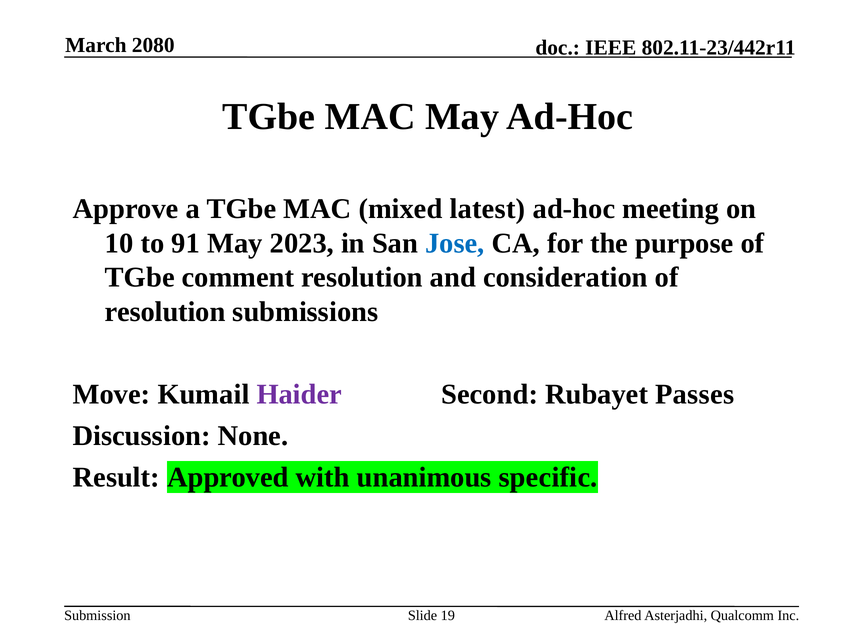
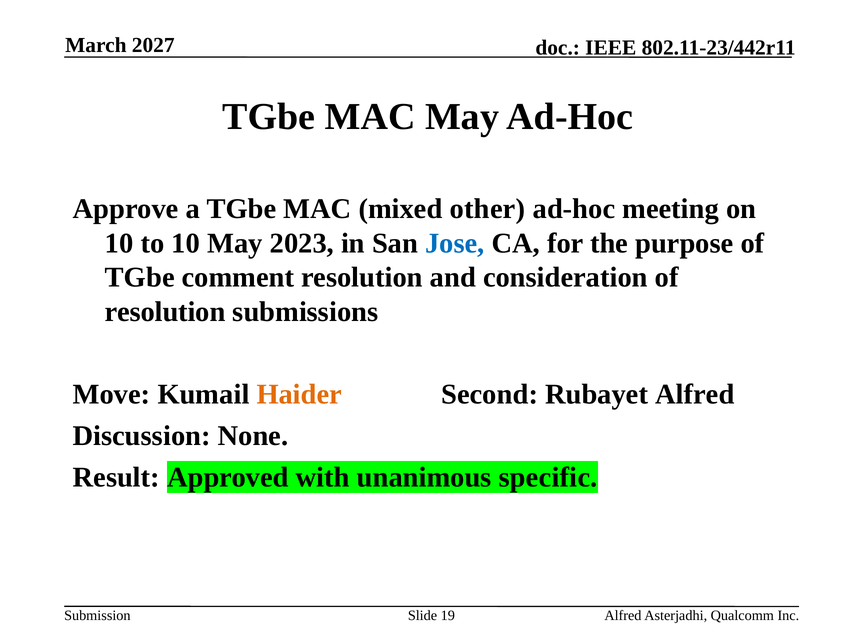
2080: 2080 -> 2027
latest: latest -> other
to 91: 91 -> 10
Haider colour: purple -> orange
Rubayet Passes: Passes -> Alfred
